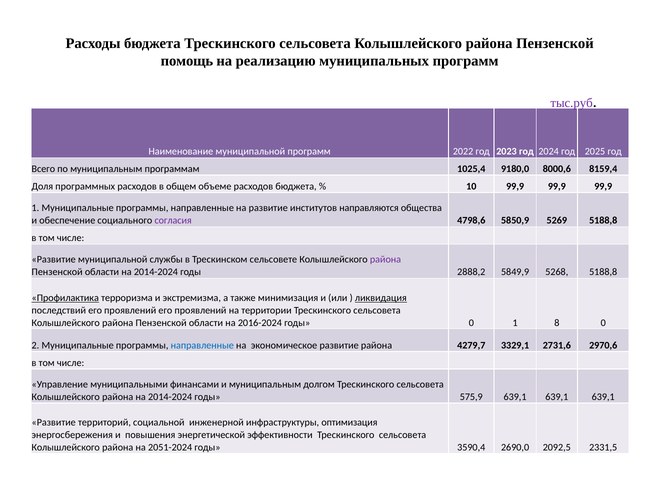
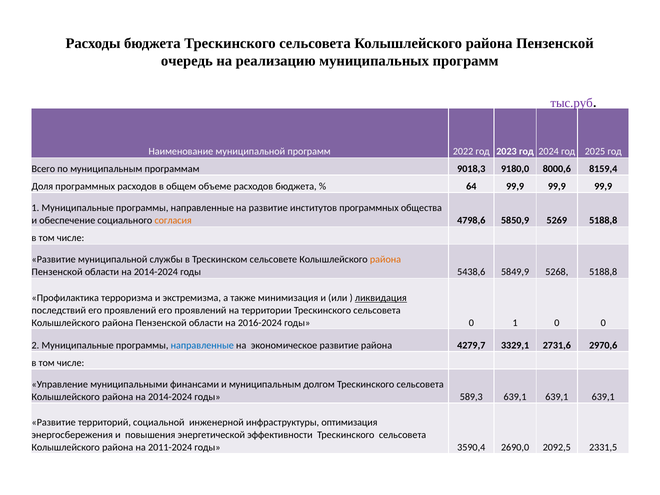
помощь: помощь -> очередь
1025,4: 1025,4 -> 9018,3
10: 10 -> 64
институтов направляются: направляются -> программных
согласия colour: purple -> orange
района at (385, 260) colour: purple -> orange
2888,2: 2888,2 -> 5438,6
Профилактика underline: present -> none
1 8: 8 -> 0
575,9: 575,9 -> 589,3
2051-2024: 2051-2024 -> 2011-2024
